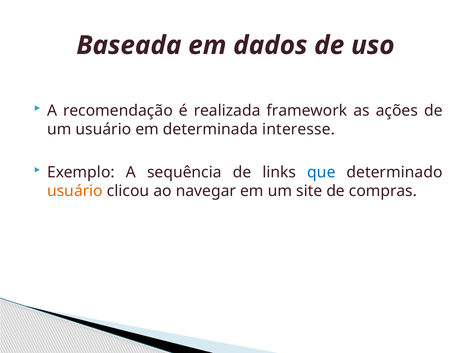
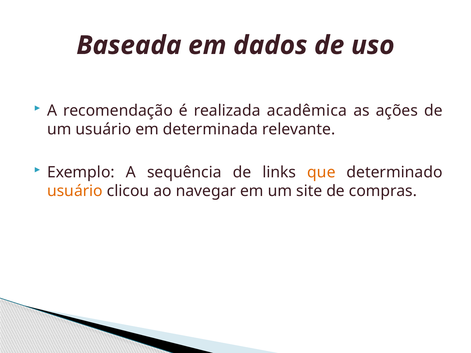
framework: framework -> acadêmica
interesse: interesse -> relevante
que colour: blue -> orange
